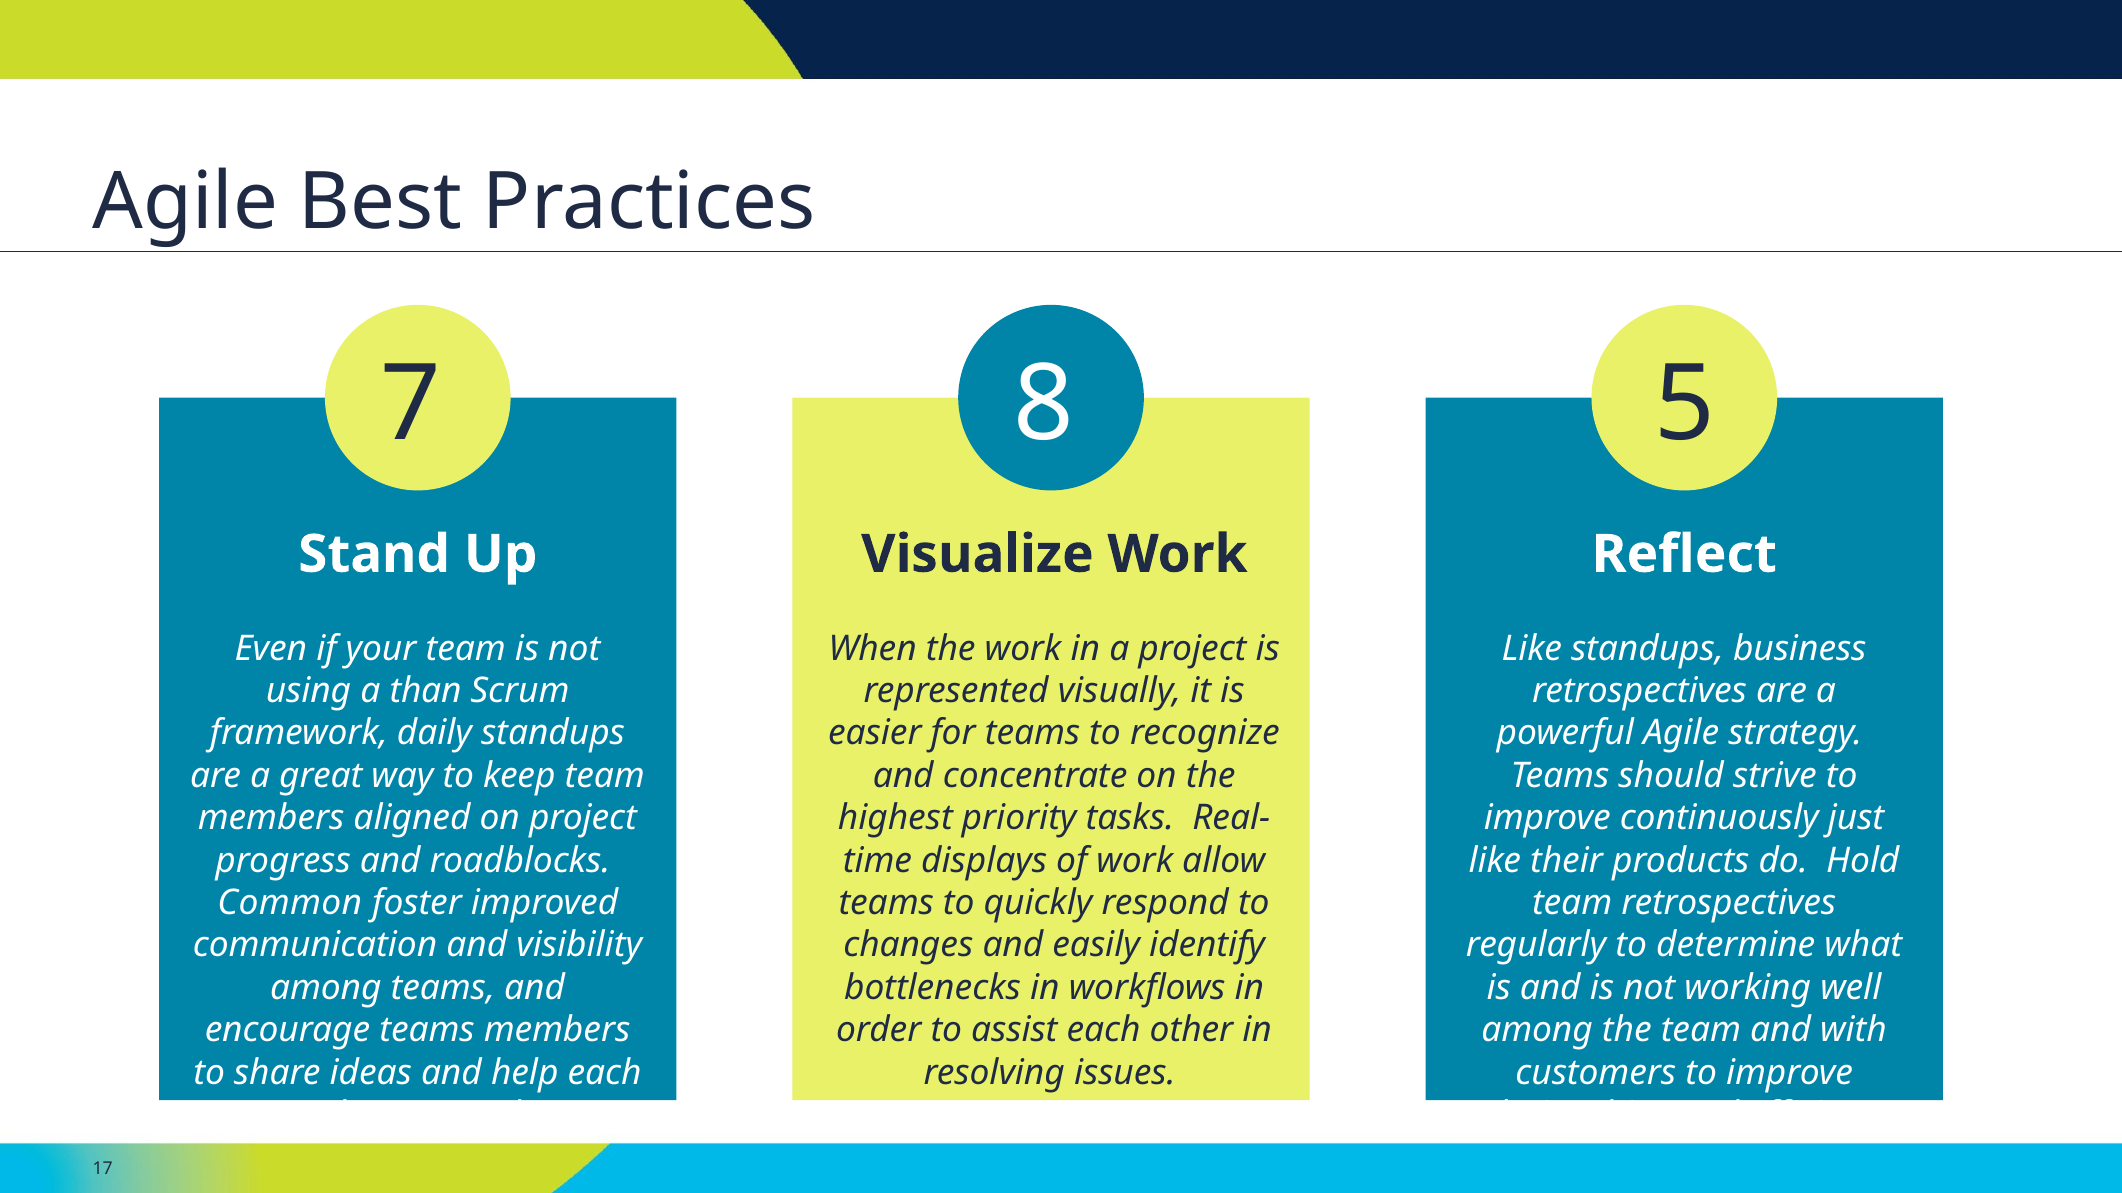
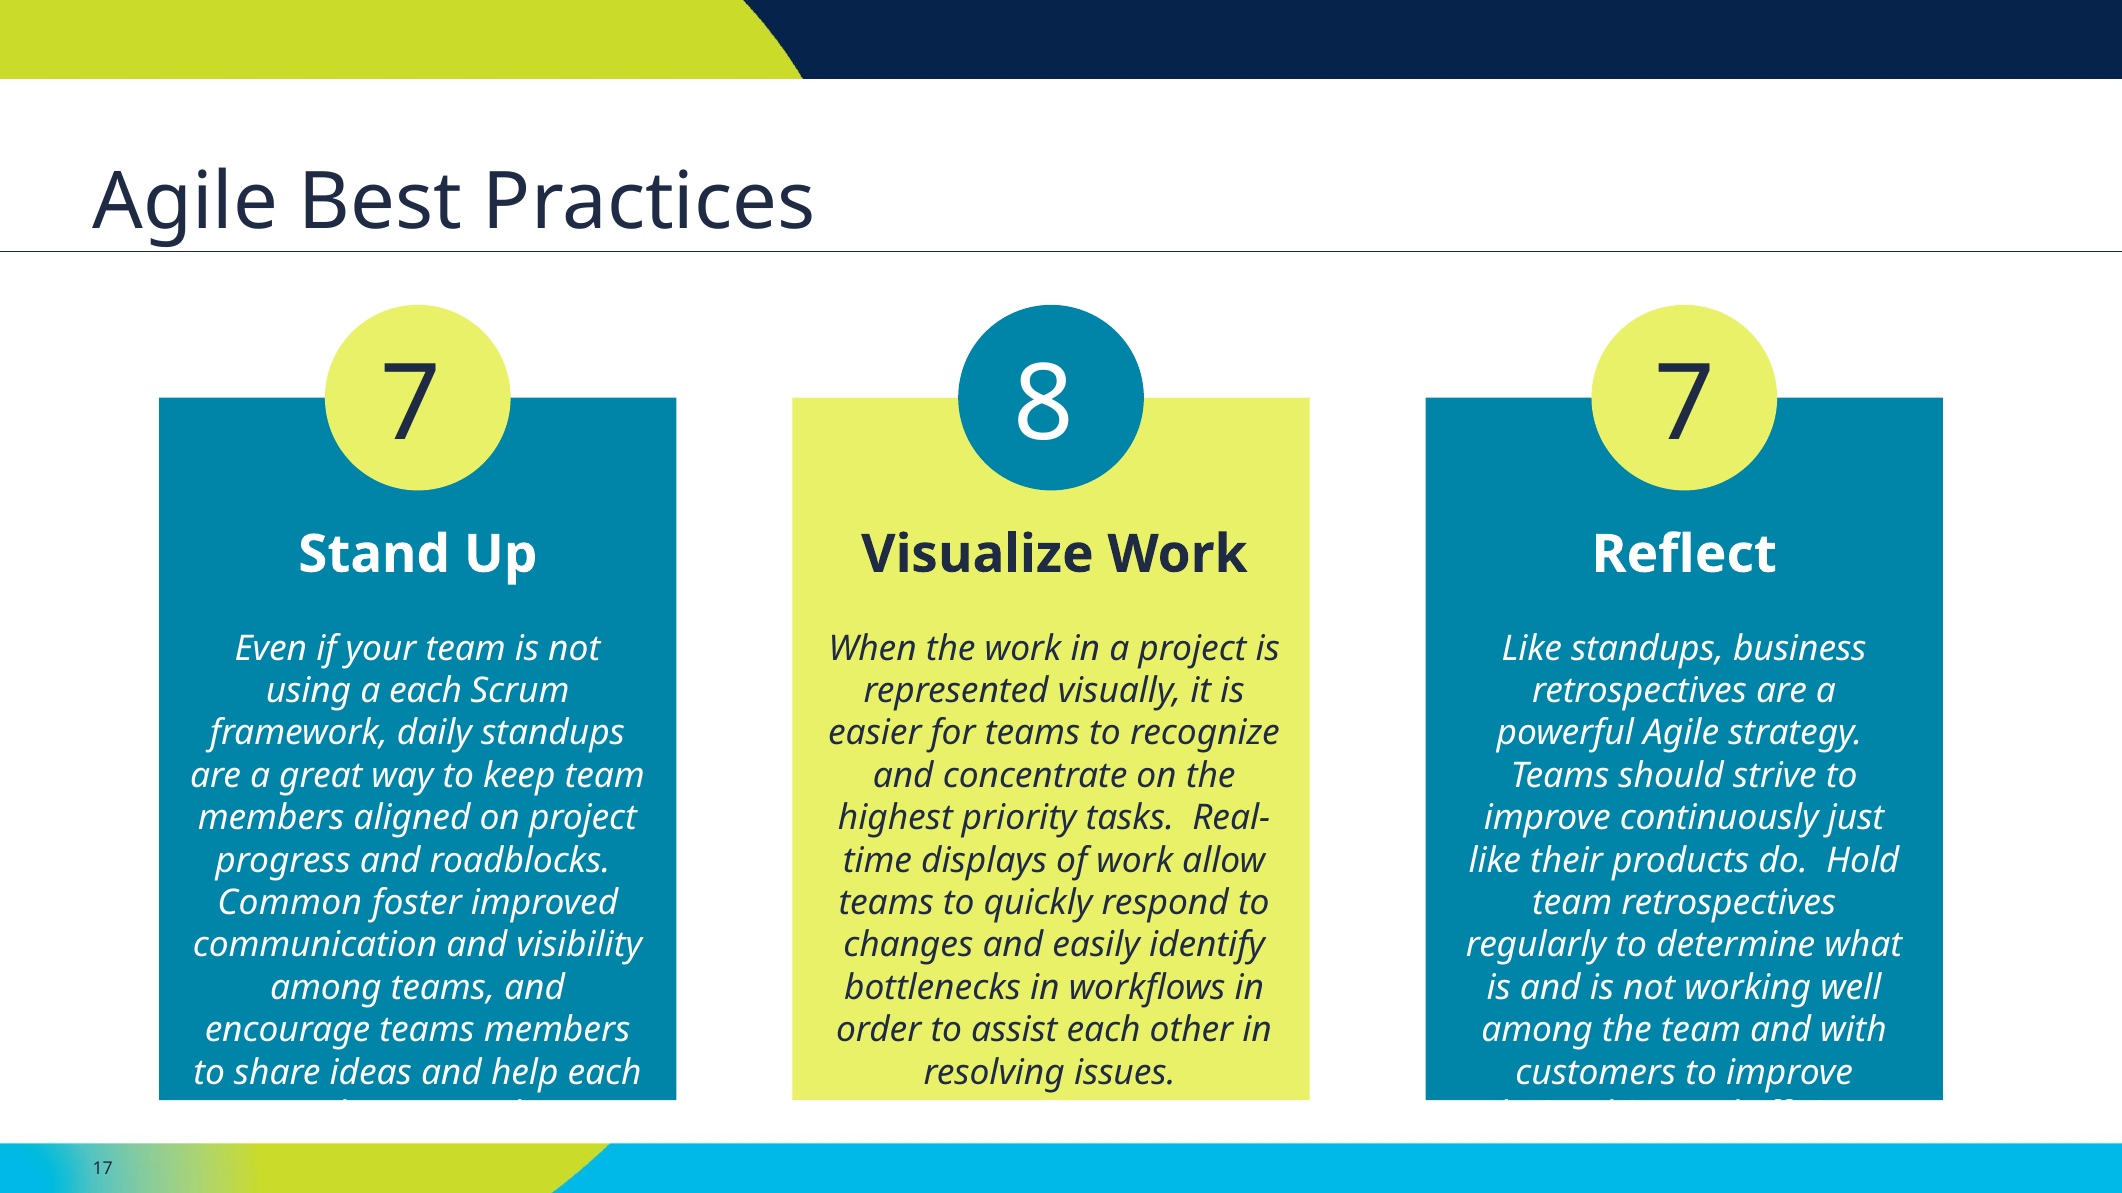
8 5: 5 -> 7
a than: than -> each
